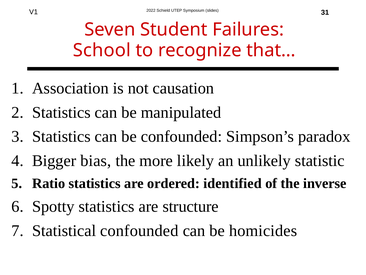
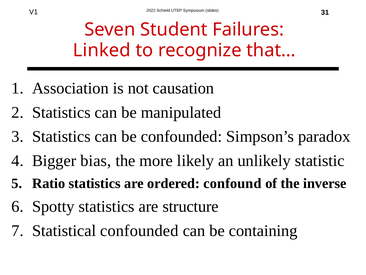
School: School -> Linked
identified: identified -> confound
homicides: homicides -> containing
